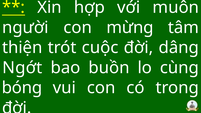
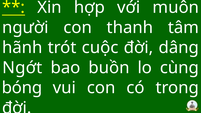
mừng: mừng -> thanh
thiện: thiện -> hãnh
